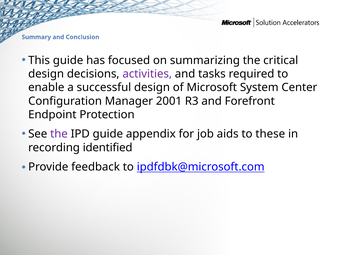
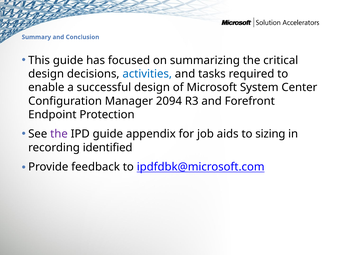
activities colour: purple -> blue
2001: 2001 -> 2094
these: these -> sizing
